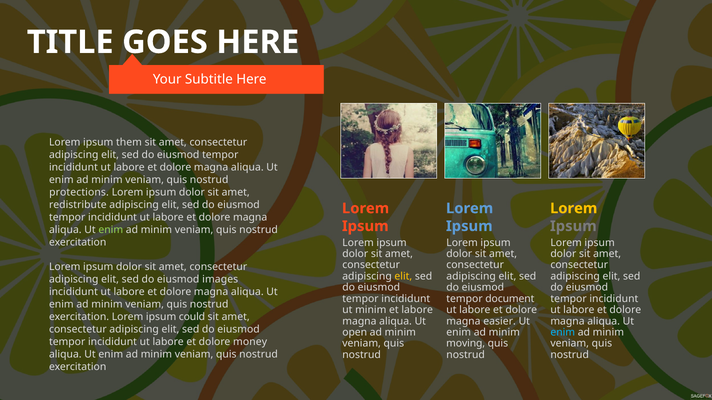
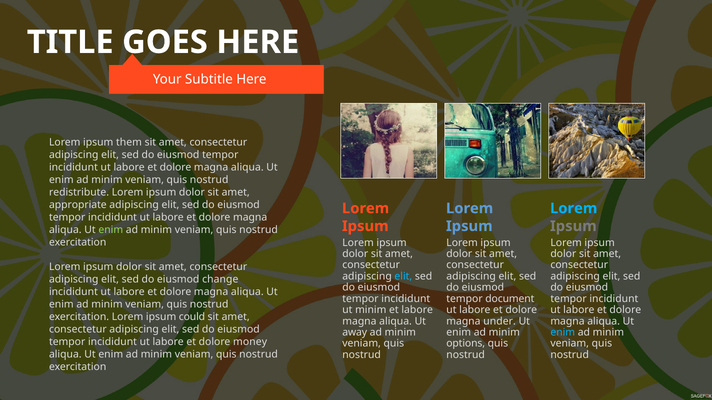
protections: protections -> redistribute
redistribute: redistribute -> appropriate
Lorem at (574, 209) colour: yellow -> light blue
elit at (403, 277) colour: yellow -> light blue
images: images -> change
easier: easier -> under
open: open -> away
moving: moving -> options
